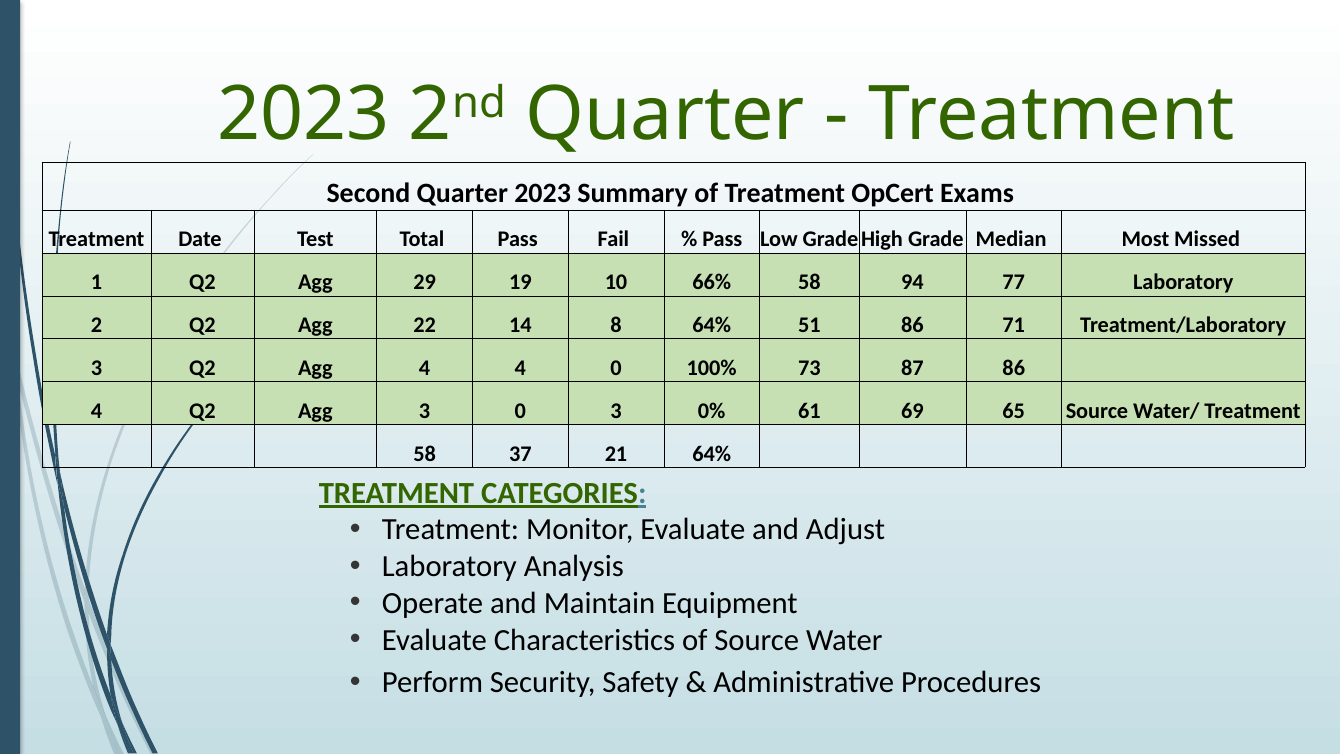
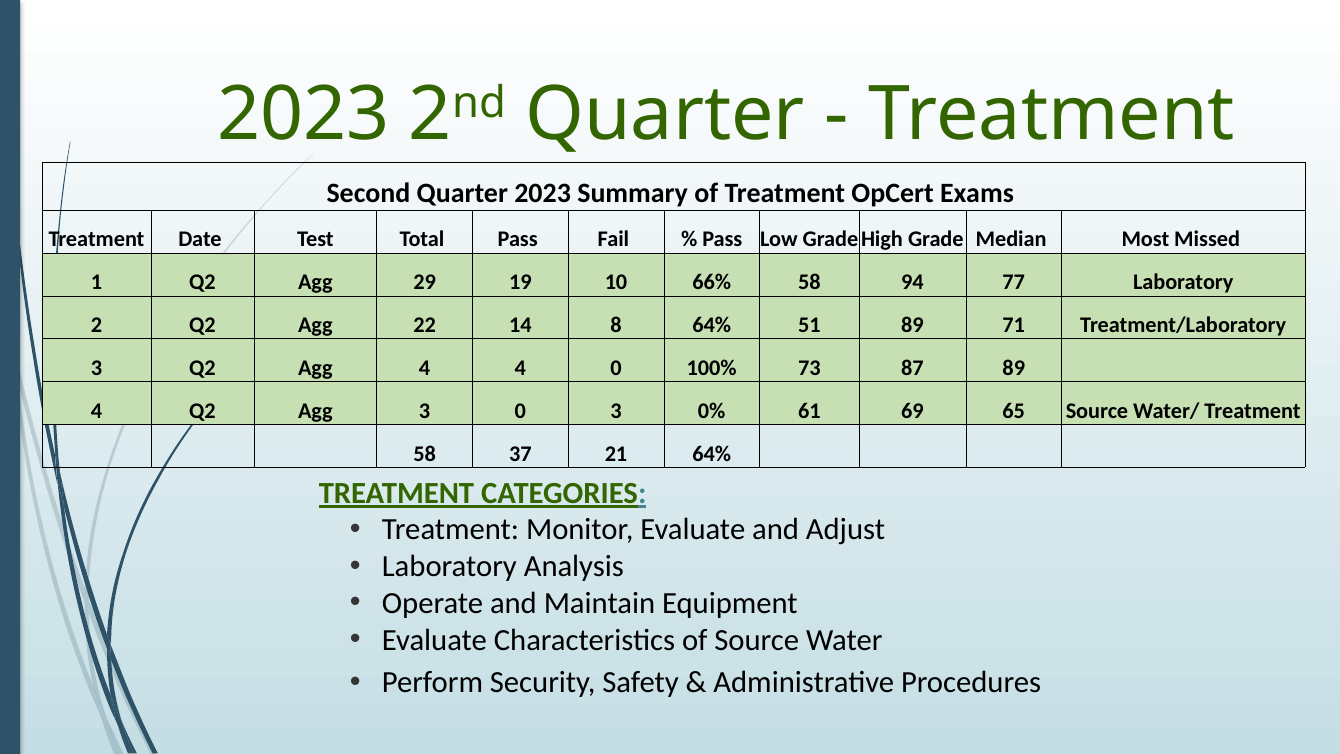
51 86: 86 -> 89
87 86: 86 -> 89
